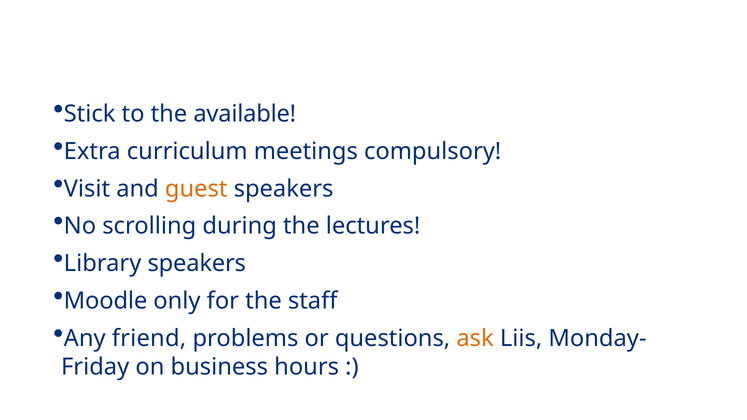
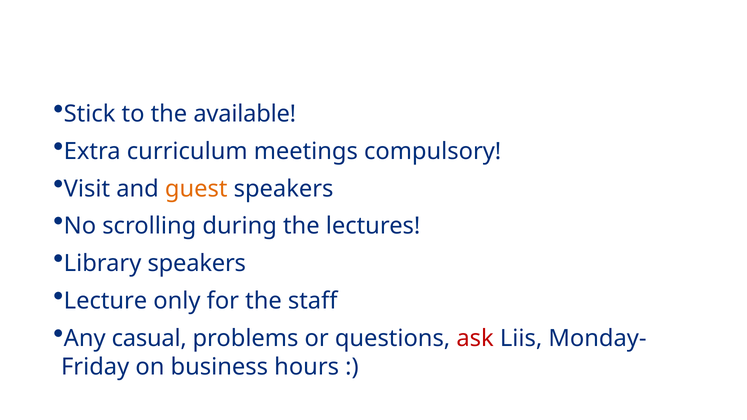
Moodle: Moodle -> Lecture
friend: friend -> casual
ask colour: orange -> red
